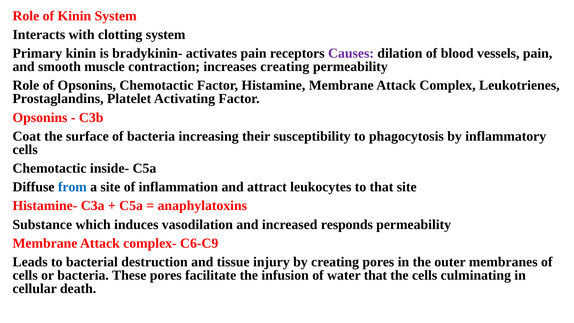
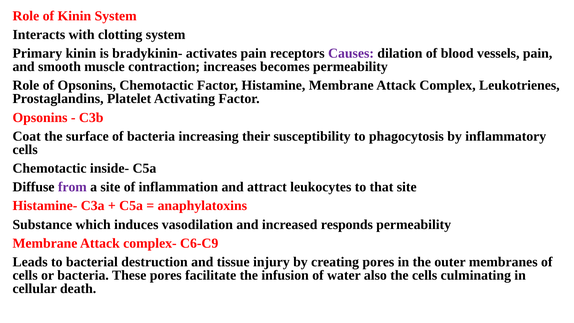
increases creating: creating -> becomes
from colour: blue -> purple
water that: that -> also
